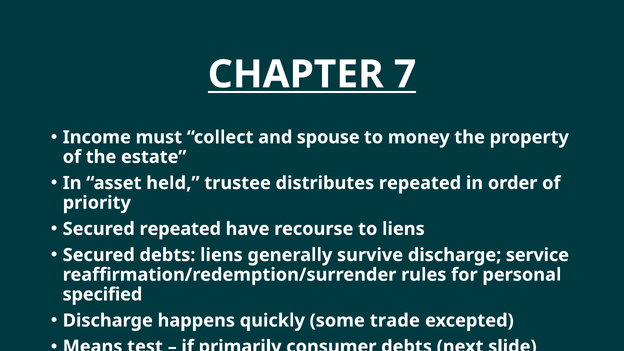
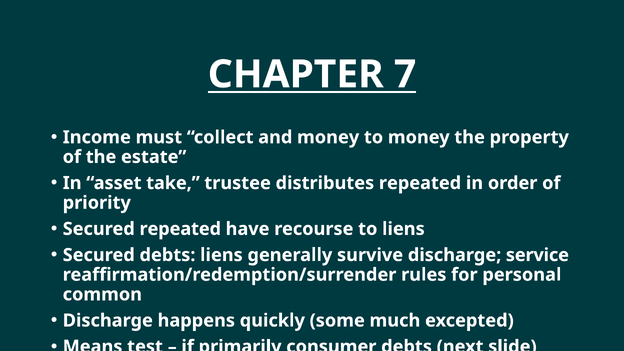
and spouse: spouse -> money
held: held -> take
specified: specified -> common
trade: trade -> much
